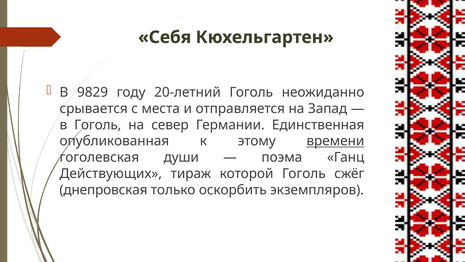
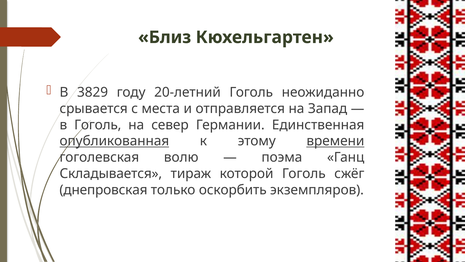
Себя: Себя -> Близ
9829: 9829 -> 3829
опубликованная underline: none -> present
души: души -> волю
Действующих: Действующих -> Складывается
